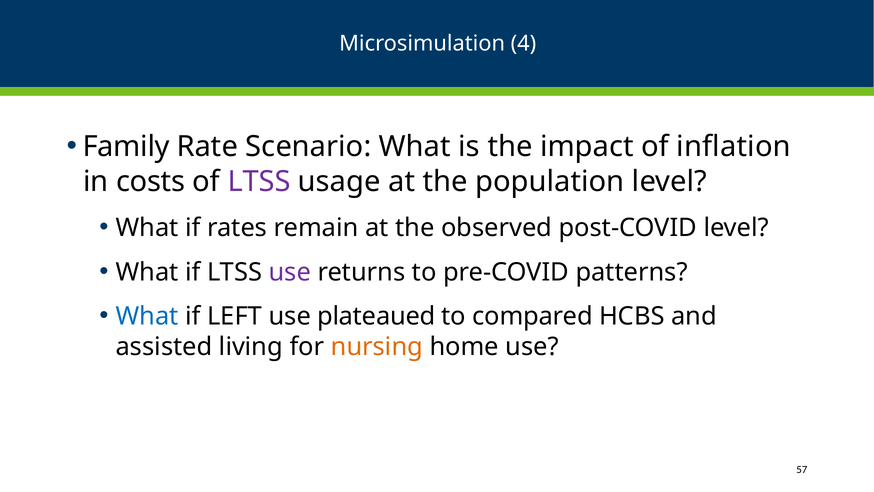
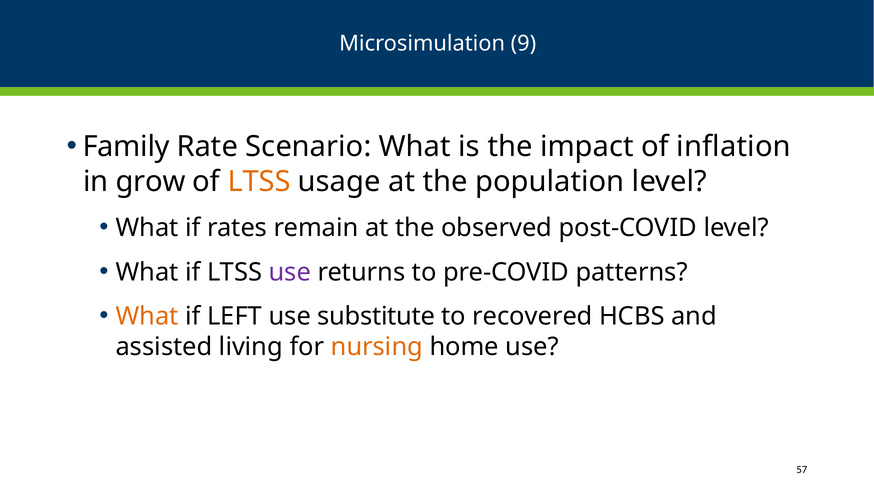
4: 4 -> 9
costs: costs -> grow
LTSS at (259, 182) colour: purple -> orange
What at (147, 316) colour: blue -> orange
plateaued: plateaued -> substitute
compared: compared -> recovered
